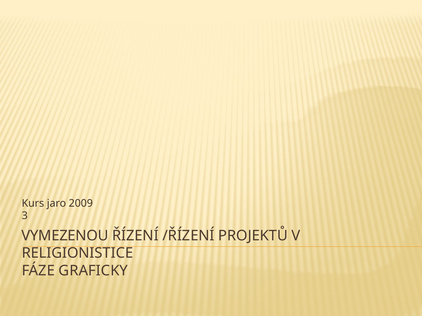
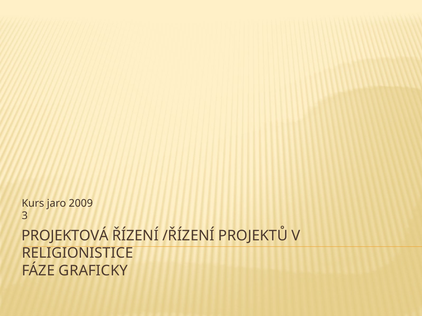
VYMEZENOU: VYMEZENOU -> PROJEKTOVÁ
